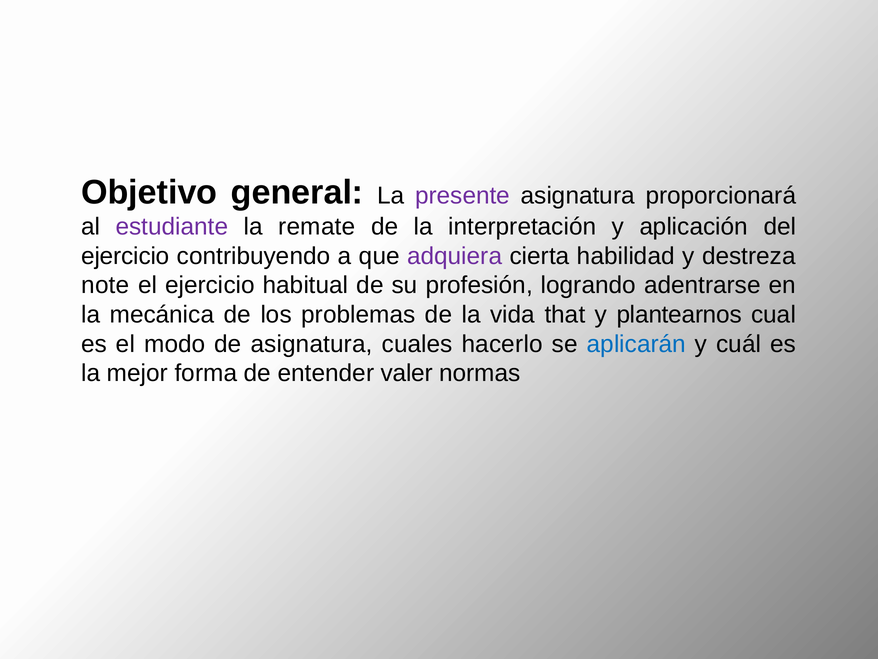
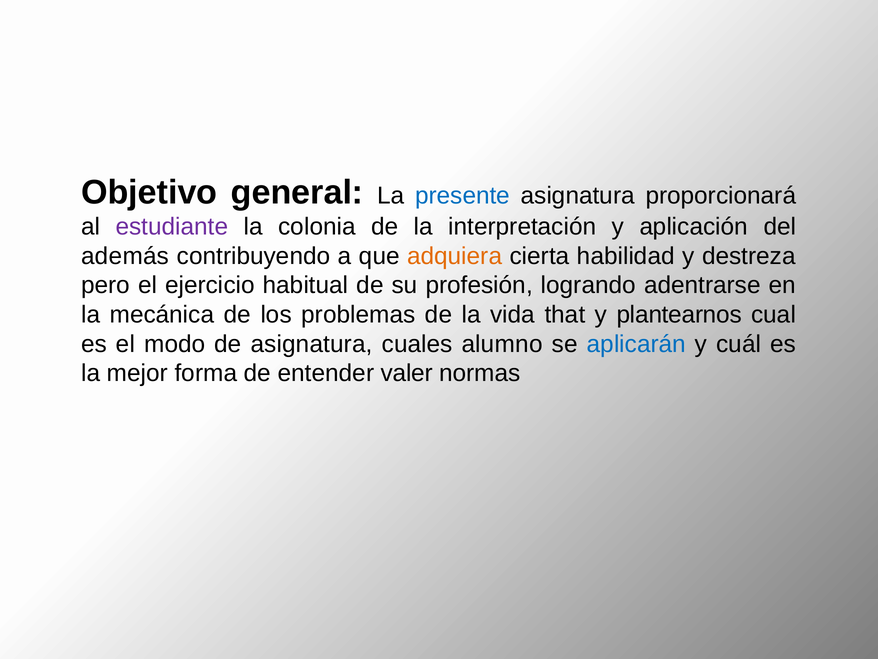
presente colour: purple -> blue
remate: remate -> colonia
ejercicio at (125, 256): ejercicio -> además
adquiera colour: purple -> orange
note: note -> pero
hacerlo: hacerlo -> alumno
